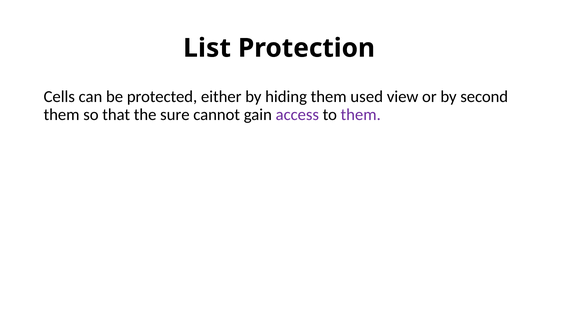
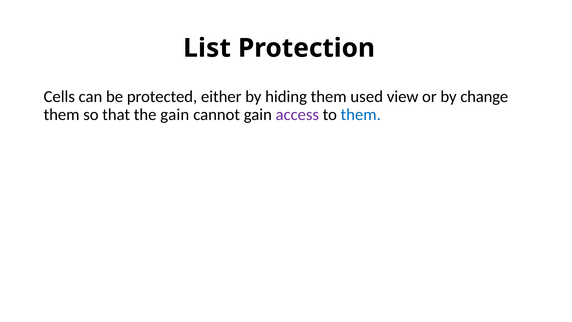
second: second -> change
the sure: sure -> gain
them at (361, 115) colour: purple -> blue
